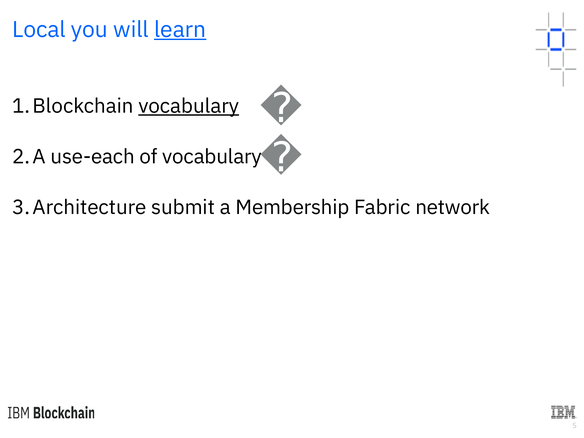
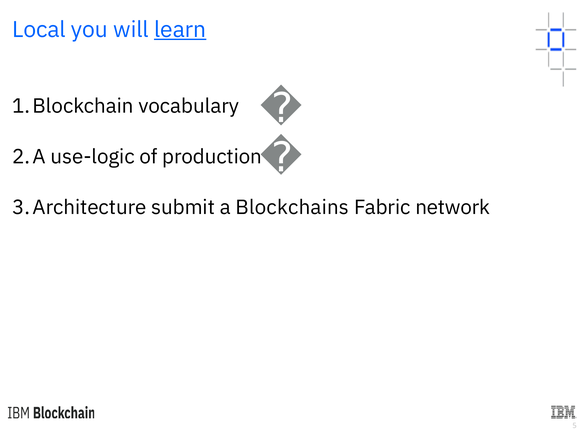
vocabulary at (189, 106) underline: present -> none
use-each: use-each -> use-logic
of vocabulary: vocabulary -> production
Membership: Membership -> Blockchains
